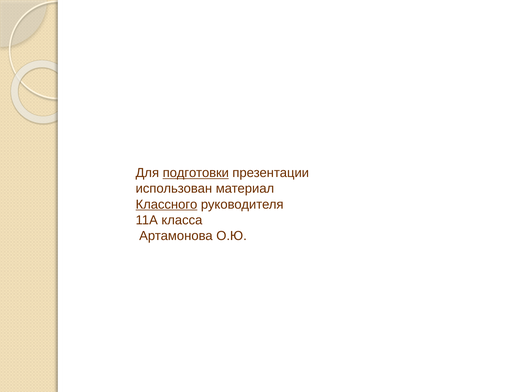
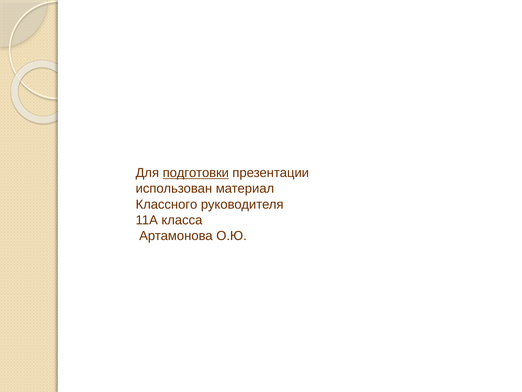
Классного underline: present -> none
